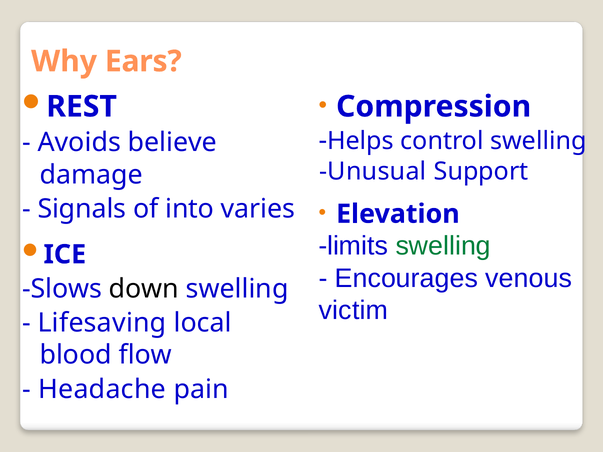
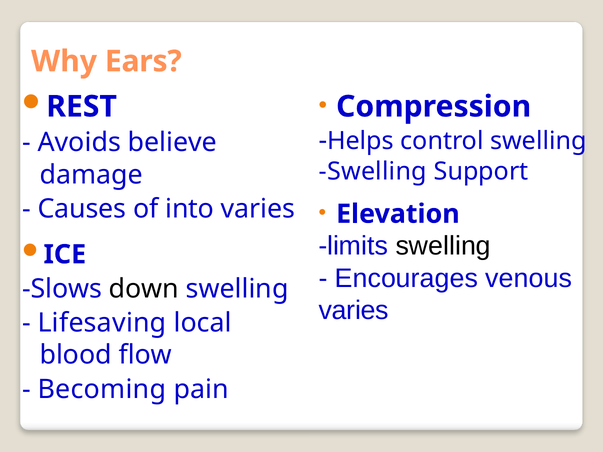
Unusual at (373, 172): Unusual -> Swelling
Signals: Signals -> Causes
swelling at (443, 246) colour: green -> black
victim at (353, 311): victim -> varies
Headache: Headache -> Becoming
